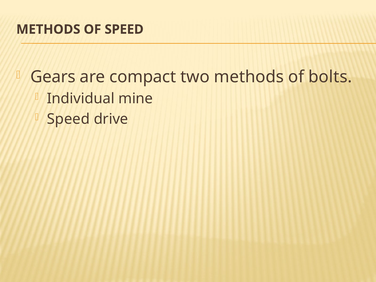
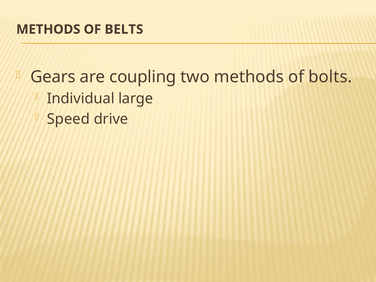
OF SPEED: SPEED -> BELTS
compact: compact -> coupling
mine: mine -> large
